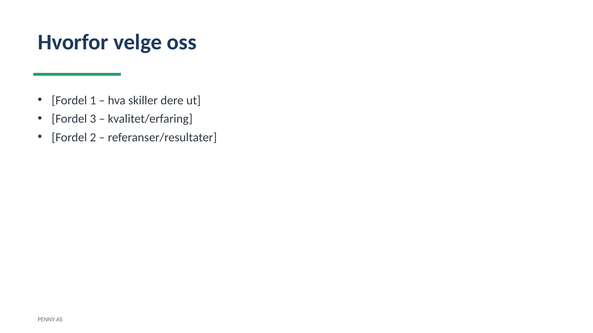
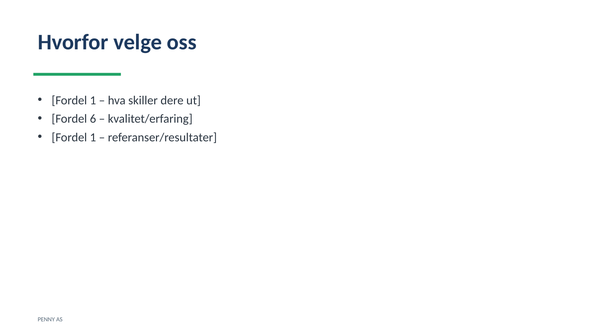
3: 3 -> 6
2 at (93, 138): 2 -> 1
